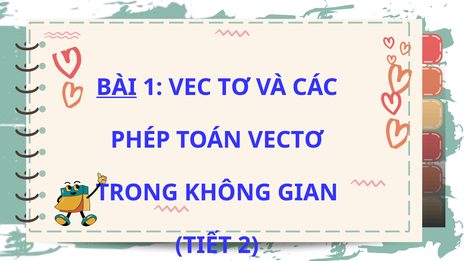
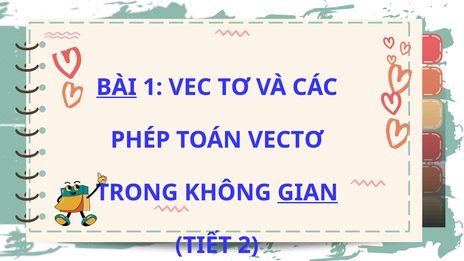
GIAN underline: none -> present
